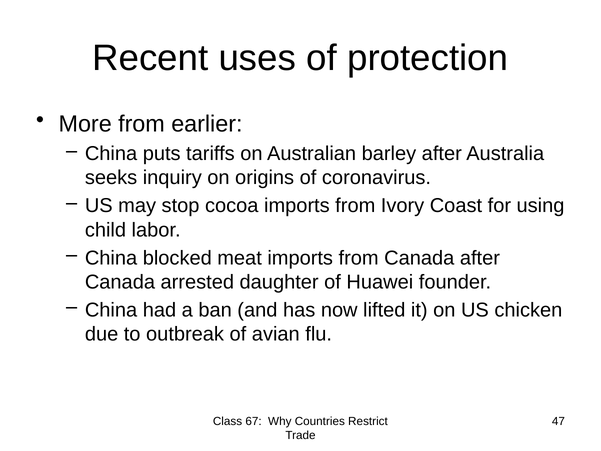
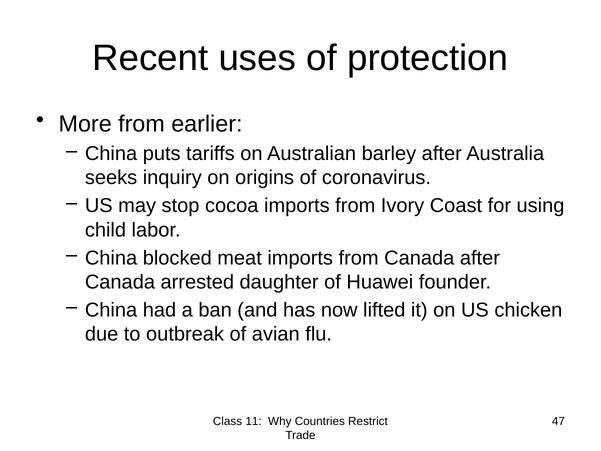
67: 67 -> 11
